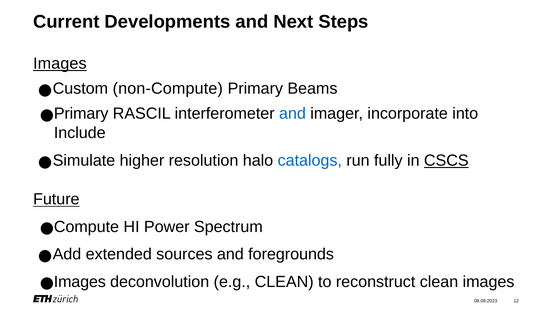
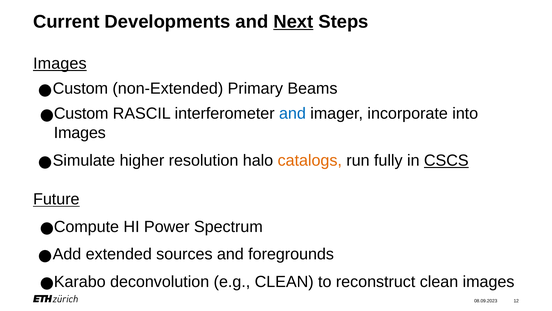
Next underline: none -> present
non-Compute: non-Compute -> non-Extended
Primary at (81, 113): Primary -> Custom
Include at (80, 133): Include -> Images
catalogs colour: blue -> orange
Images at (80, 281): Images -> Karabo
